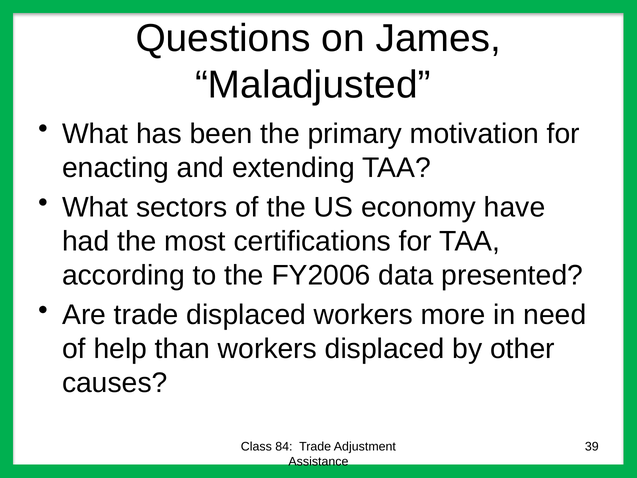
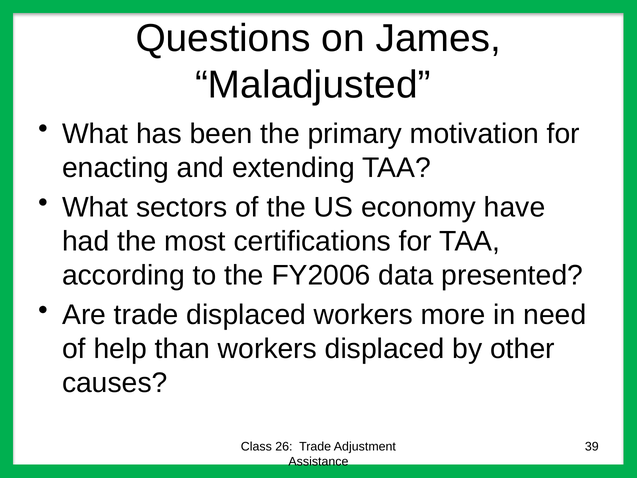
84: 84 -> 26
